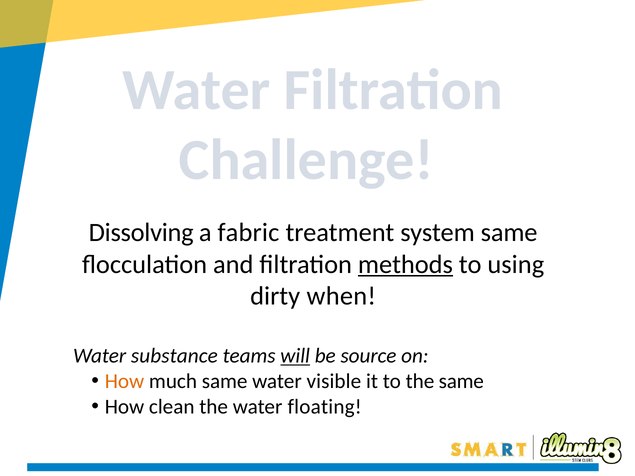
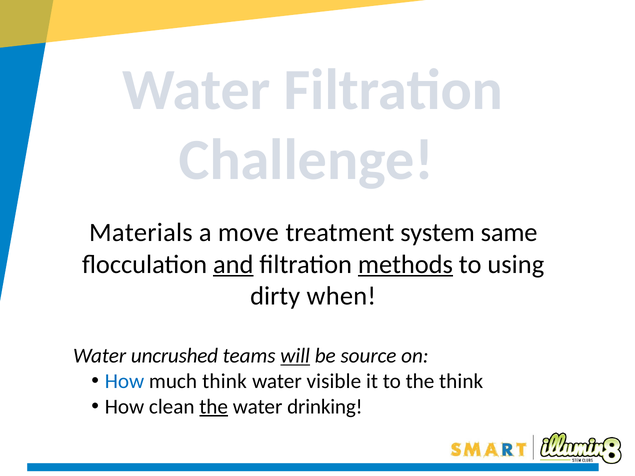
Dissolving: Dissolving -> Materials
fabric: fabric -> move
and underline: none -> present
substance: substance -> uncrushed
How at (125, 382) colour: orange -> blue
much same: same -> think
the same: same -> think
the at (214, 407) underline: none -> present
floating: floating -> drinking
